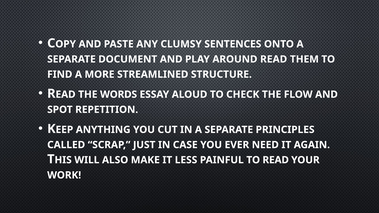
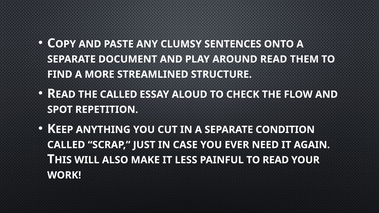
THE WORDS: WORDS -> CALLED
PRINCIPLES: PRINCIPLES -> CONDITION
